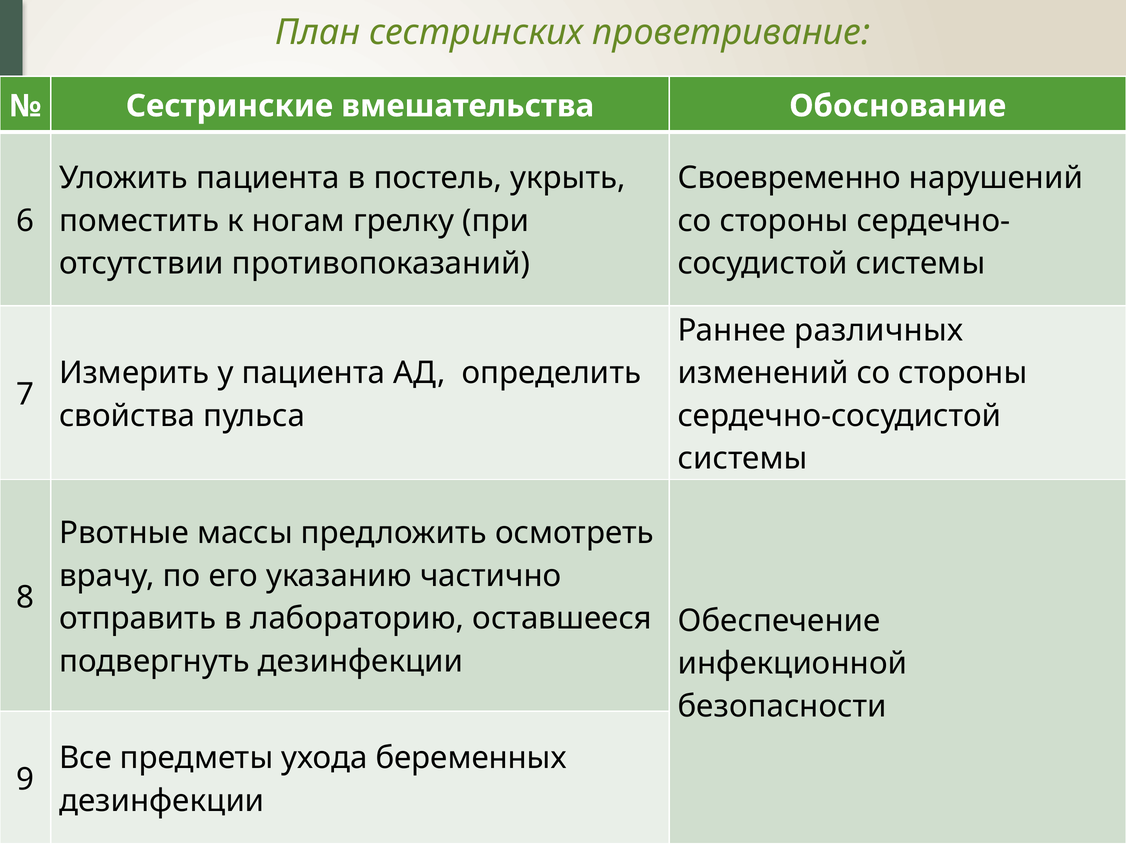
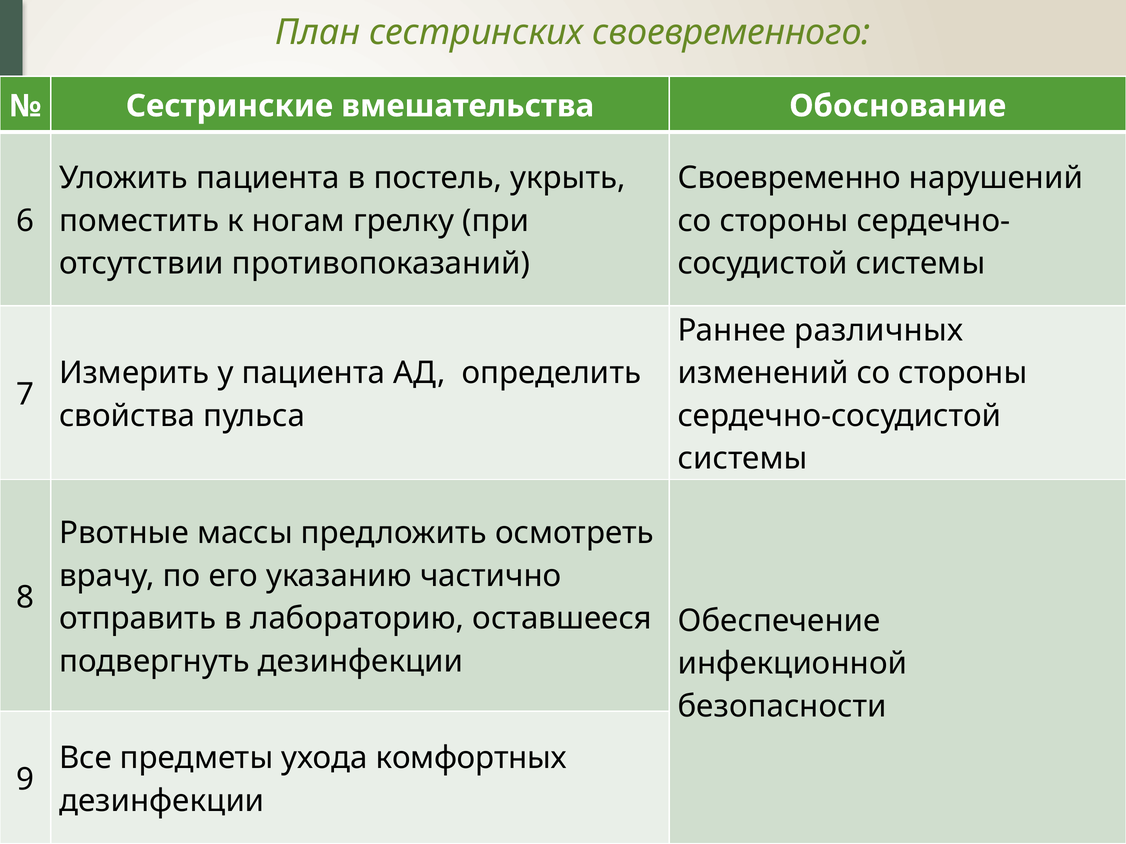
проветривание: проветривание -> своевременного
беременных: беременных -> комфортных
